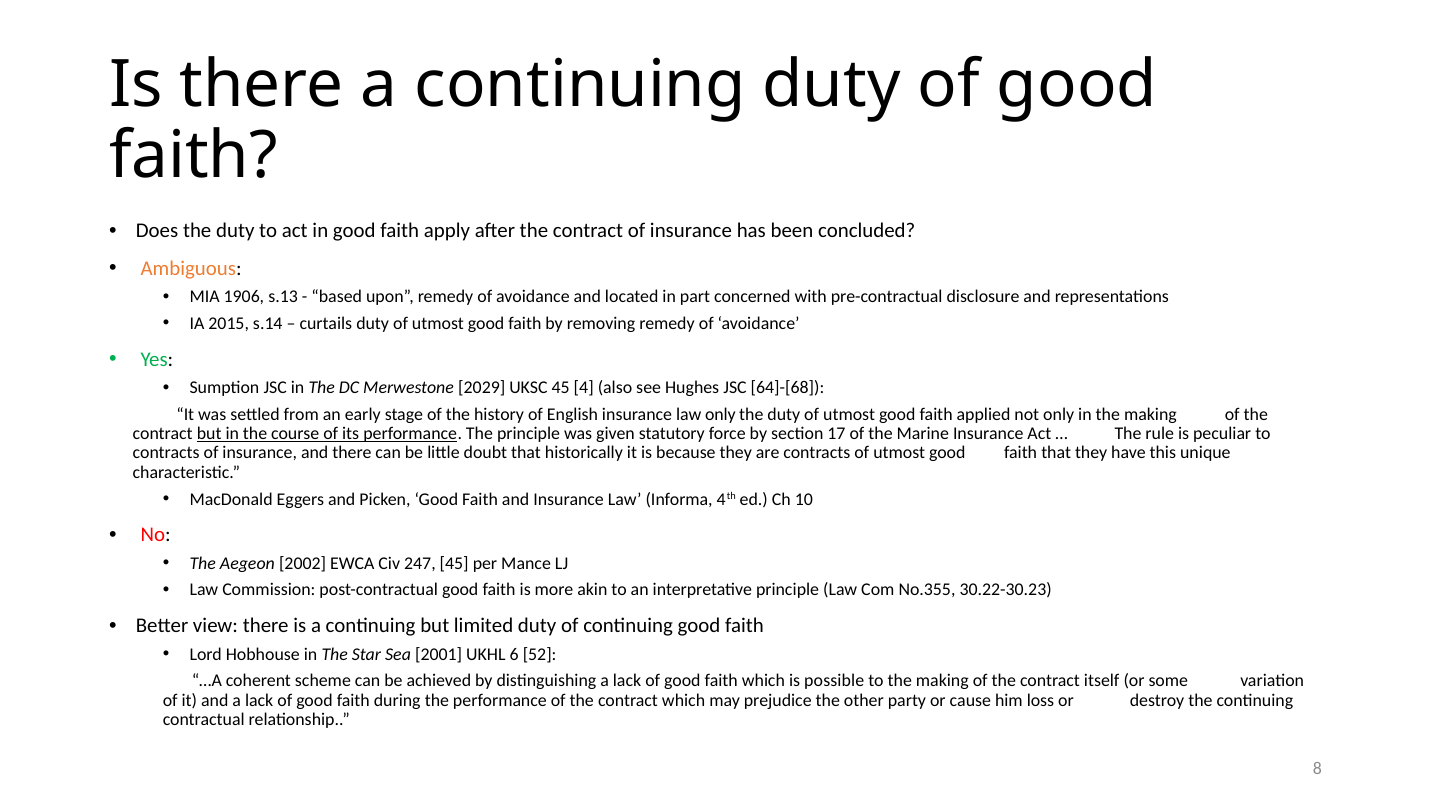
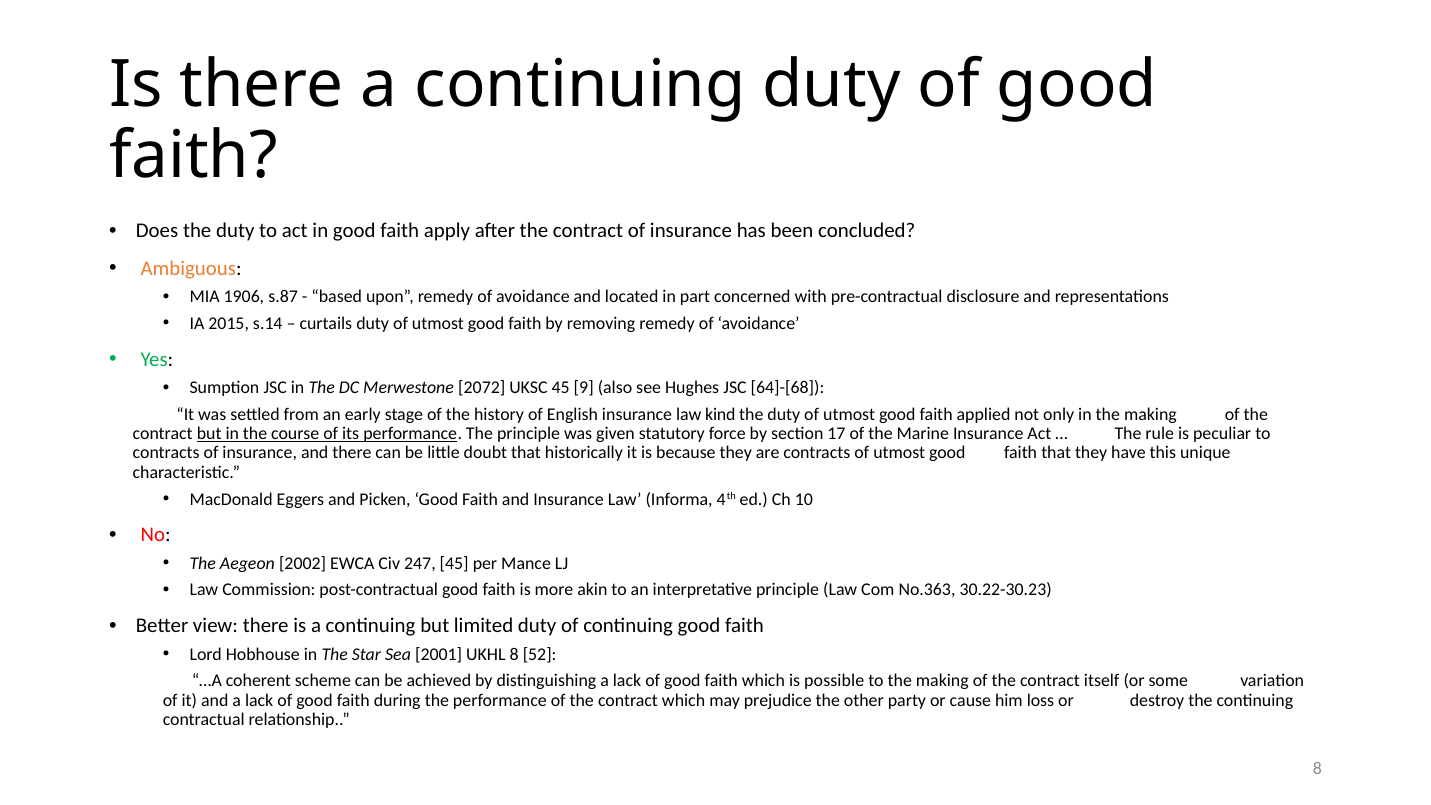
s.13: s.13 -> s.87
2029: 2029 -> 2072
4: 4 -> 9
law only: only -> kind
No.355: No.355 -> No.363
UKHL 6: 6 -> 8
